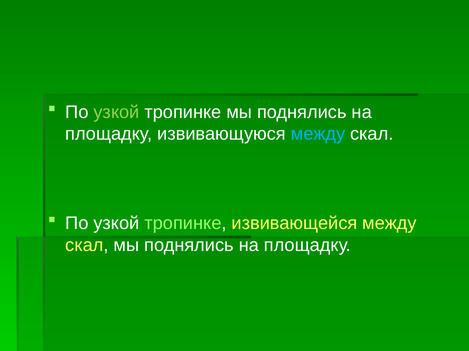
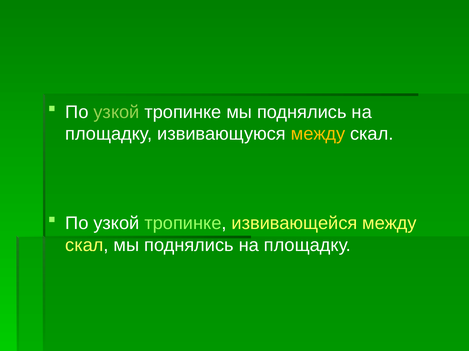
между at (318, 134) colour: light blue -> yellow
